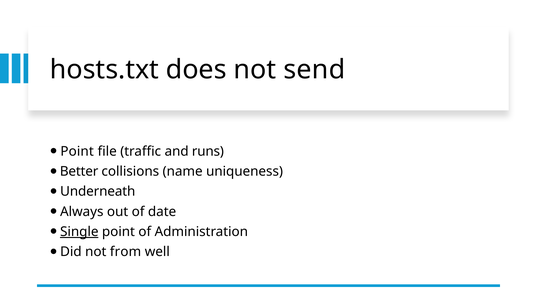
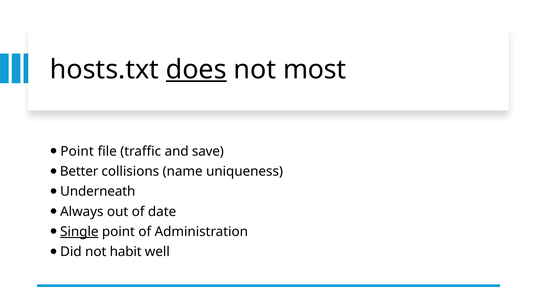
does underline: none -> present
send: send -> most
runs: runs -> save
from: from -> habit
